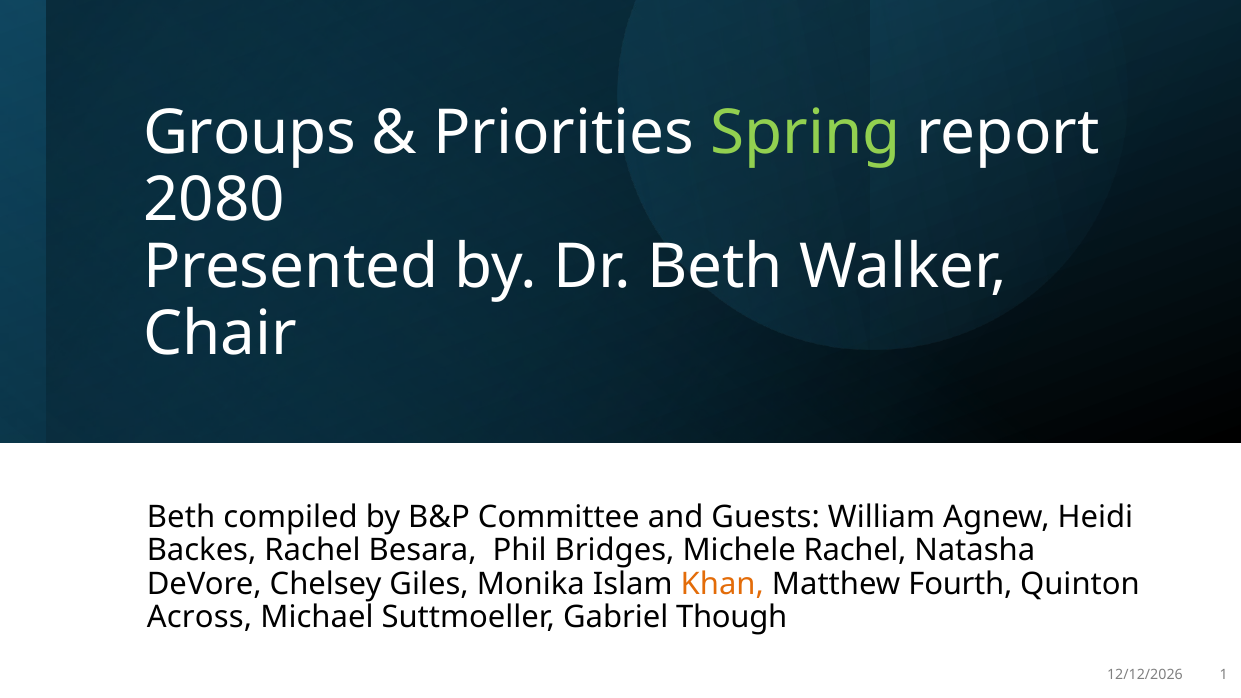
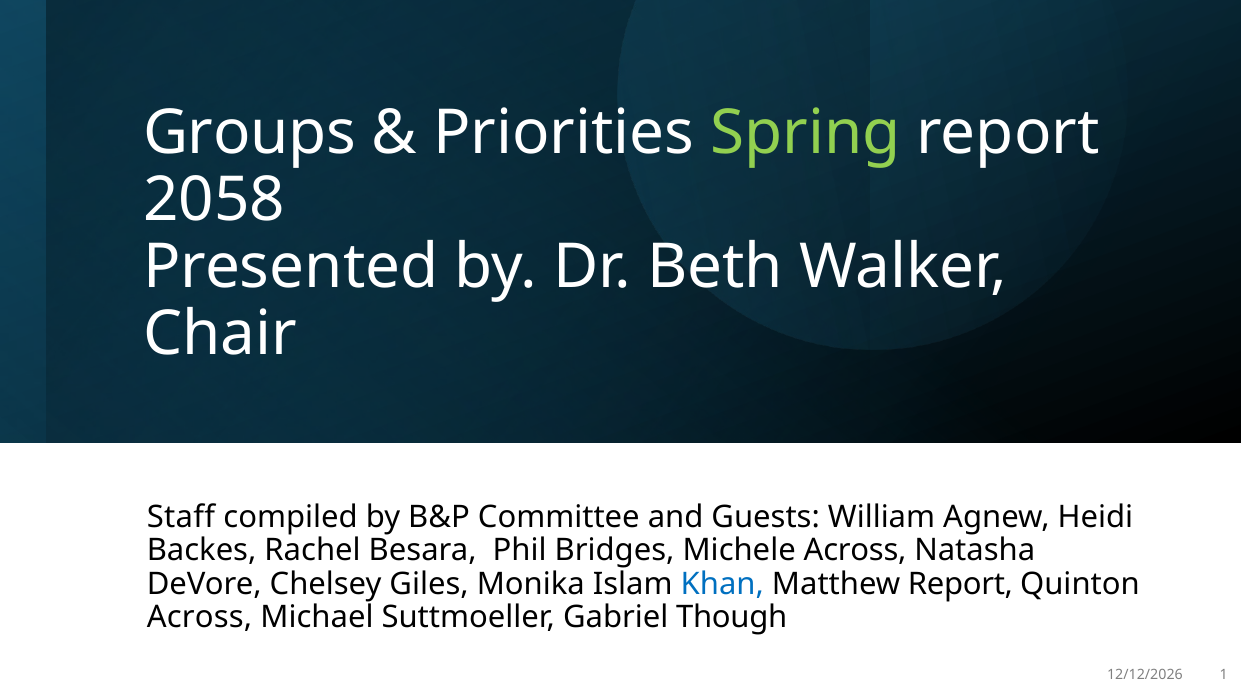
2080: 2080 -> 2058
Beth at (181, 517): Beth -> Staff
Michele Rachel: Rachel -> Across
Khan colour: orange -> blue
Matthew Fourth: Fourth -> Report
